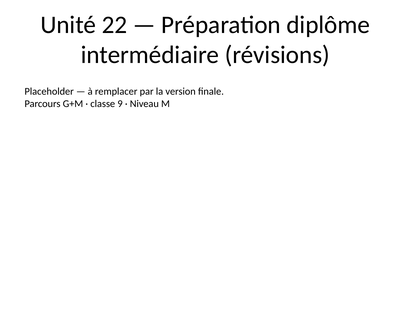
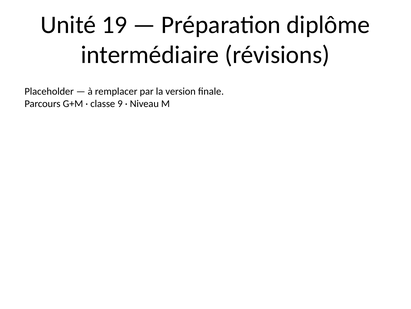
22: 22 -> 19
